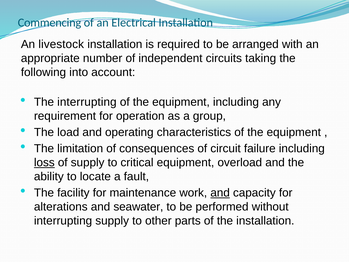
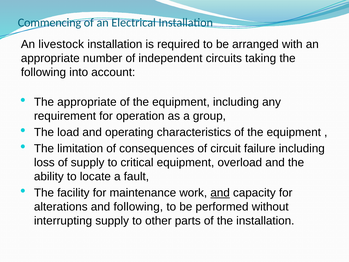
The interrupting: interrupting -> appropriate
loss underline: present -> none
and seawater: seawater -> following
